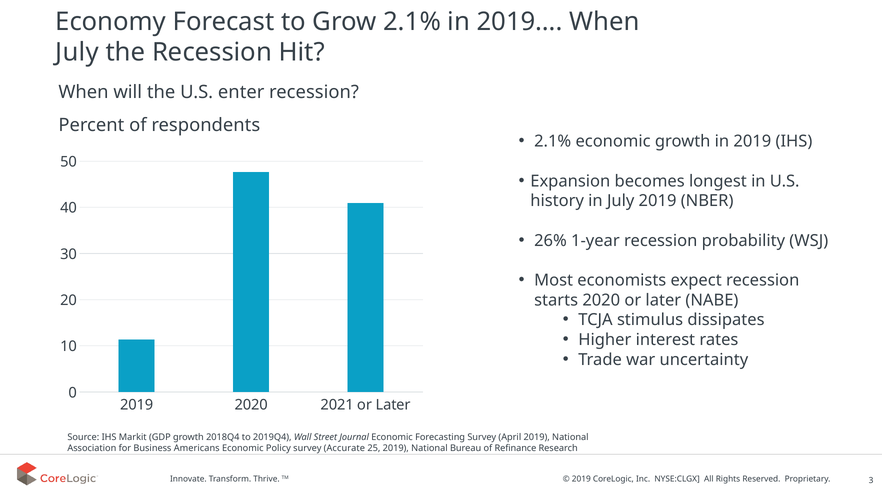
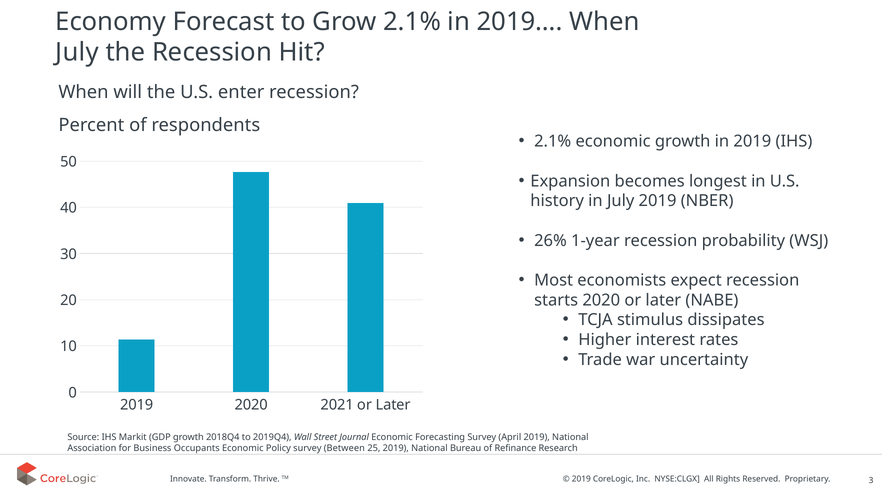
Americans: Americans -> Occupants
Accurate: Accurate -> Between
